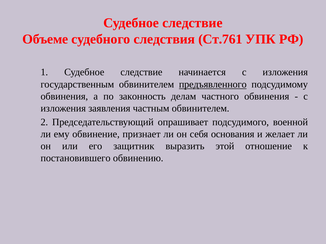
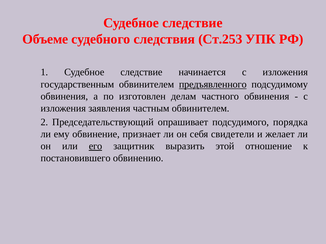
Ст.761: Ст.761 -> Ст.253
законность: законность -> изготовлен
военной: военной -> порядка
основания: основания -> свидетели
его underline: none -> present
